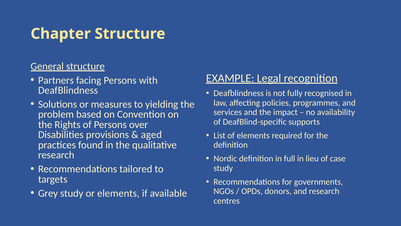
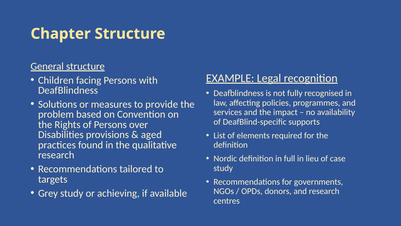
Partners: Partners -> Children
yielding: yielding -> provide
or elements: elements -> achieving
